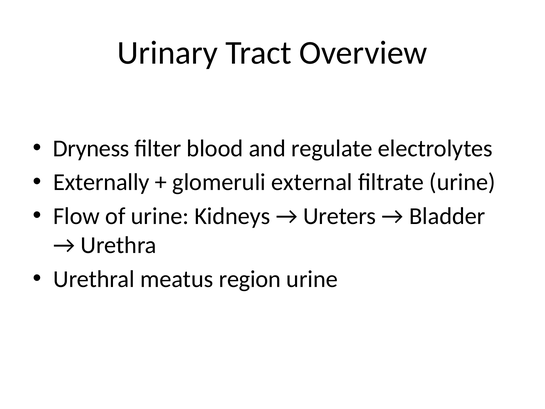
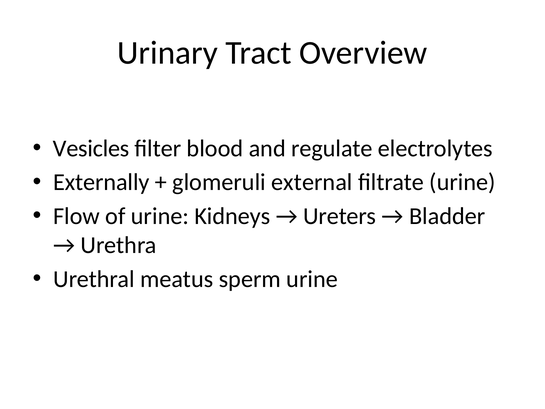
Dryness: Dryness -> Vesicles
region: region -> sperm
